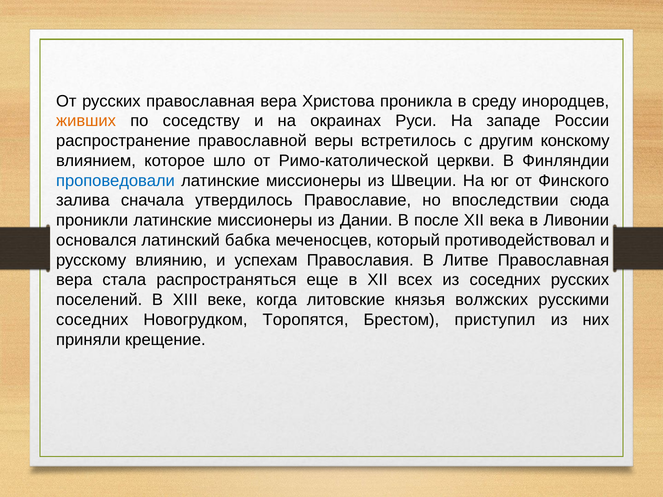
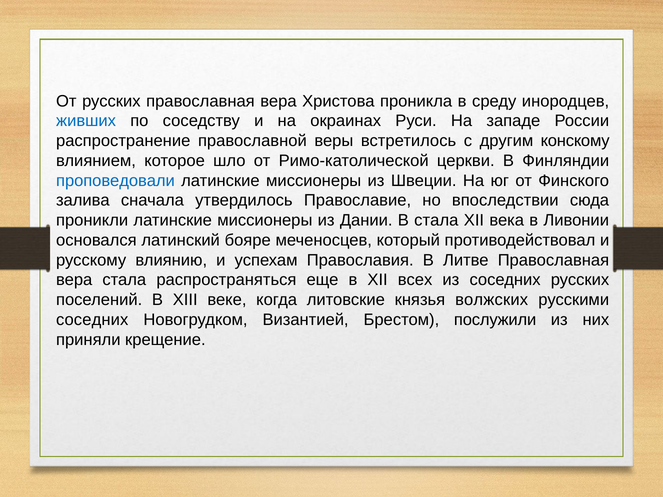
живших colour: orange -> blue
В после: после -> стала
бабка: бабка -> бояре
Торопятся: Торопятся -> Византией
приступил: приступил -> послужили
